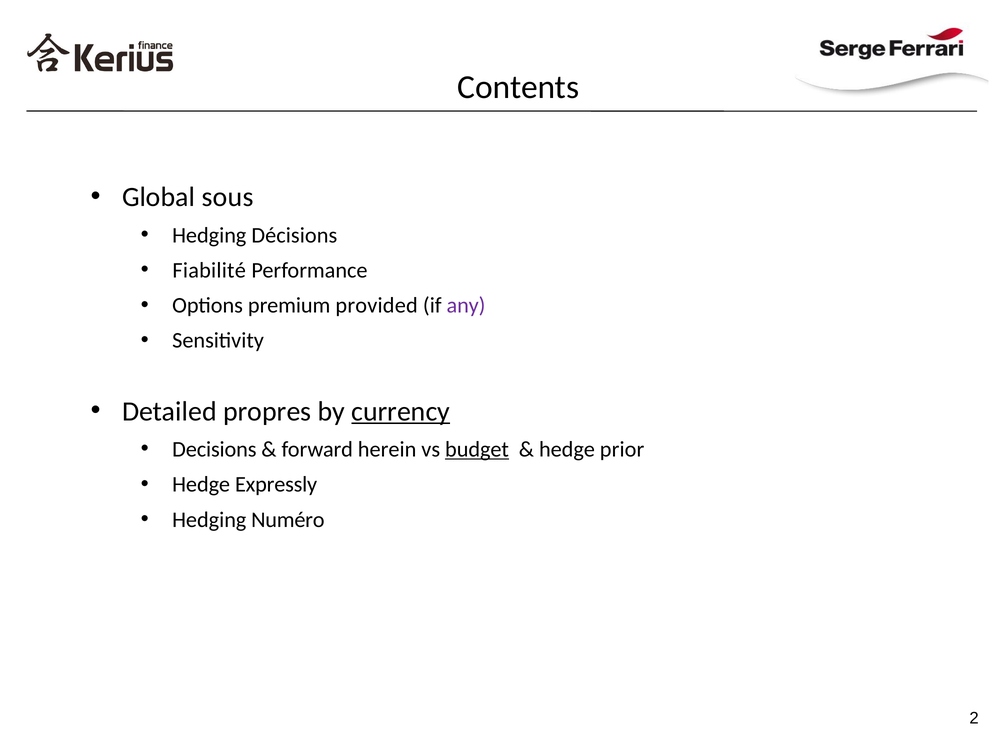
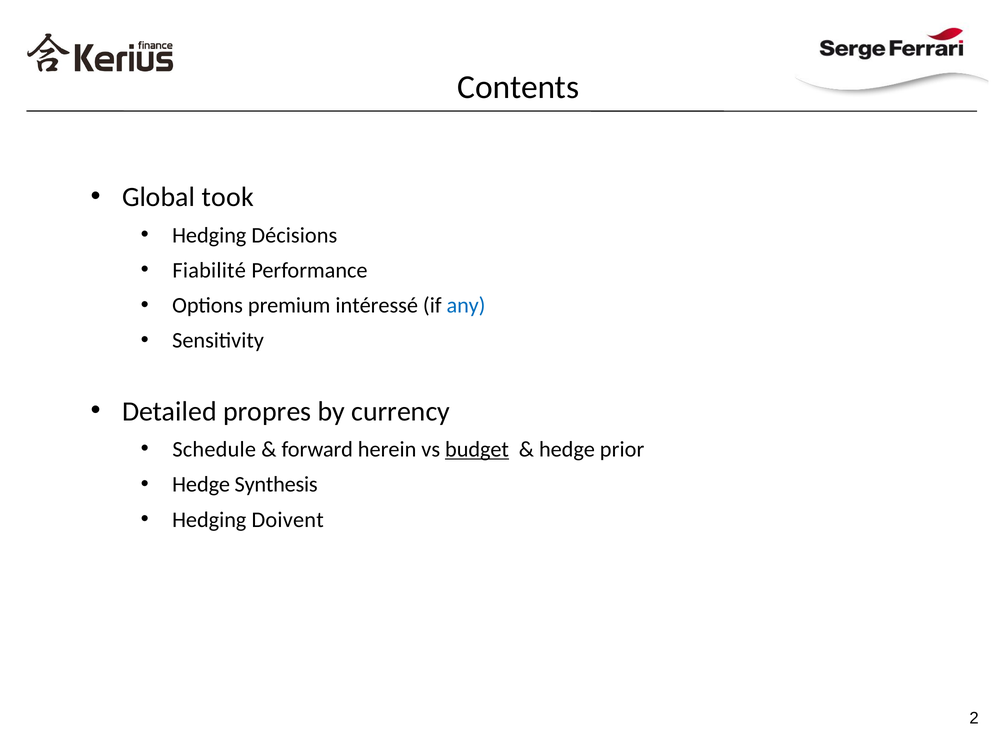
sous: sous -> took
provided: provided -> intéressé
any colour: purple -> blue
currency underline: present -> none
Decisions: Decisions -> Schedule
Expressly: Expressly -> Synthesis
Numéro: Numéro -> Doivent
